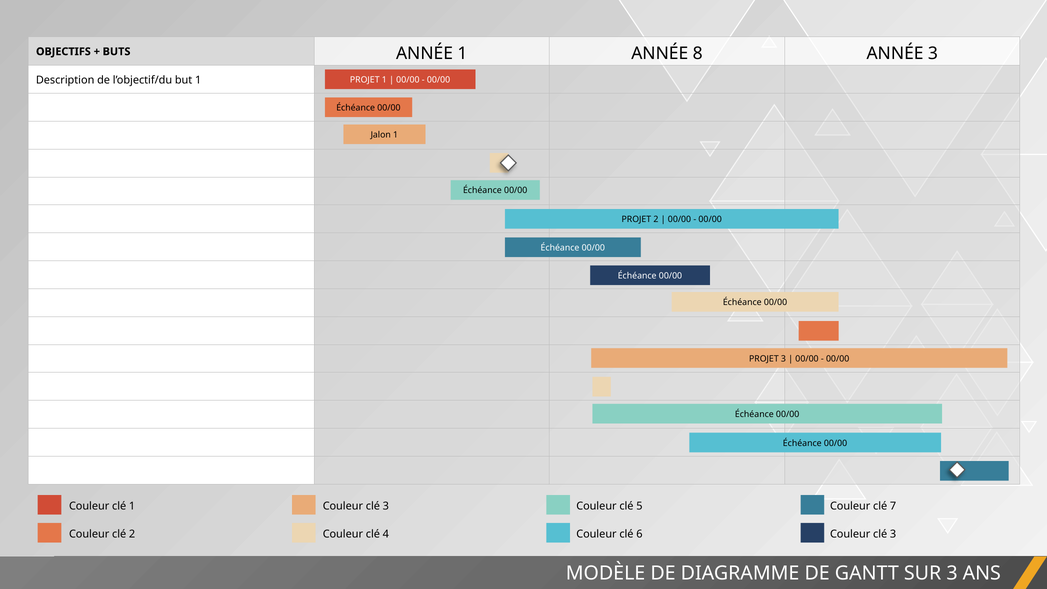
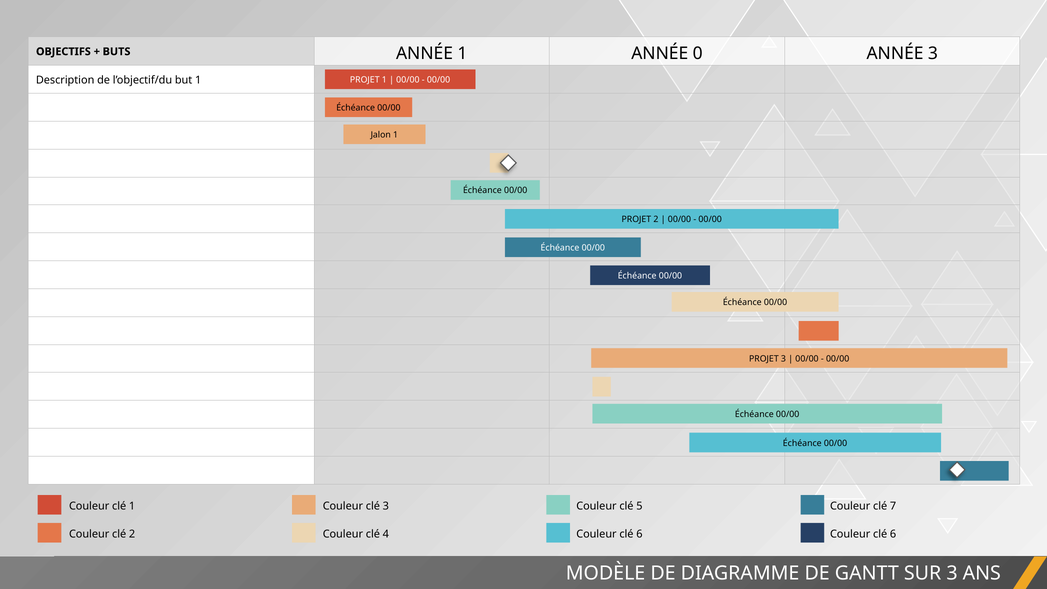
8: 8 -> 0
3 at (893, 534): 3 -> 6
